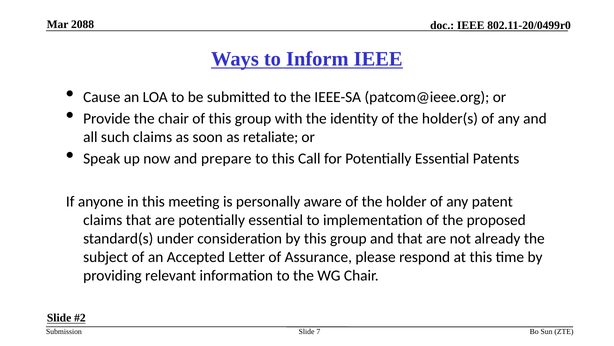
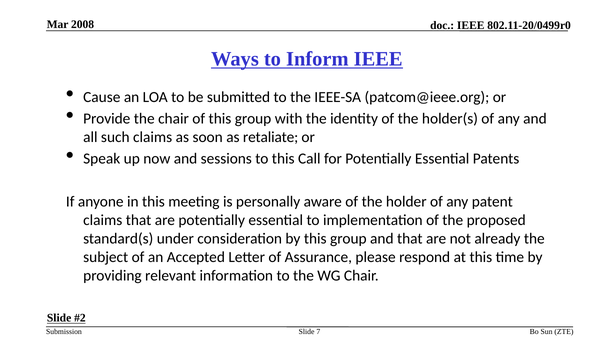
2088: 2088 -> 2008
prepare: prepare -> sessions
